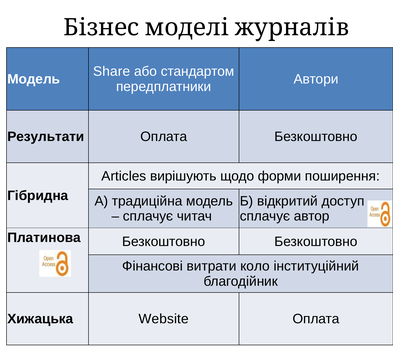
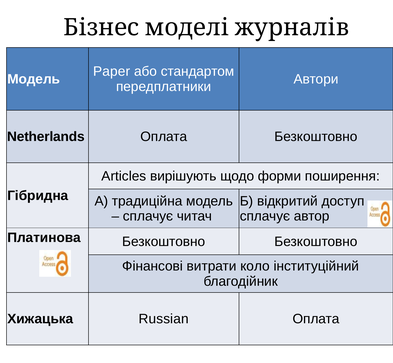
Share: Share -> Paper
Результати: Результати -> Netherlands
Website: Website -> Russian
